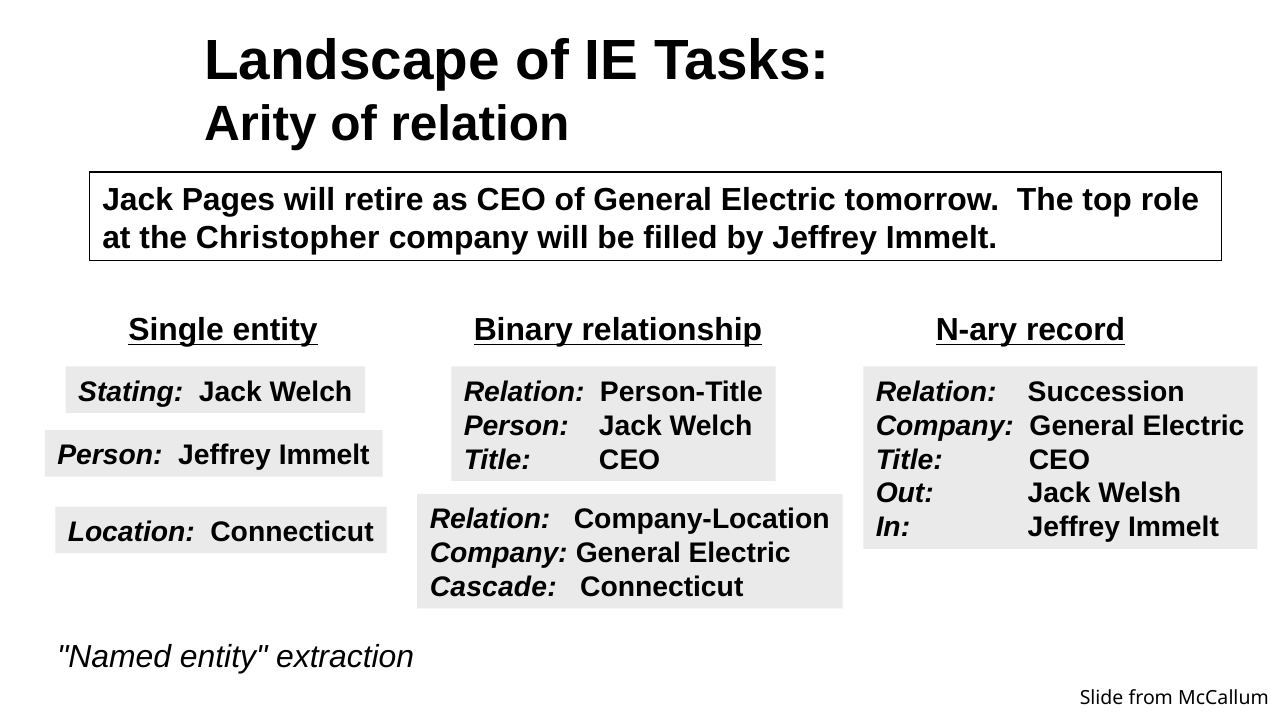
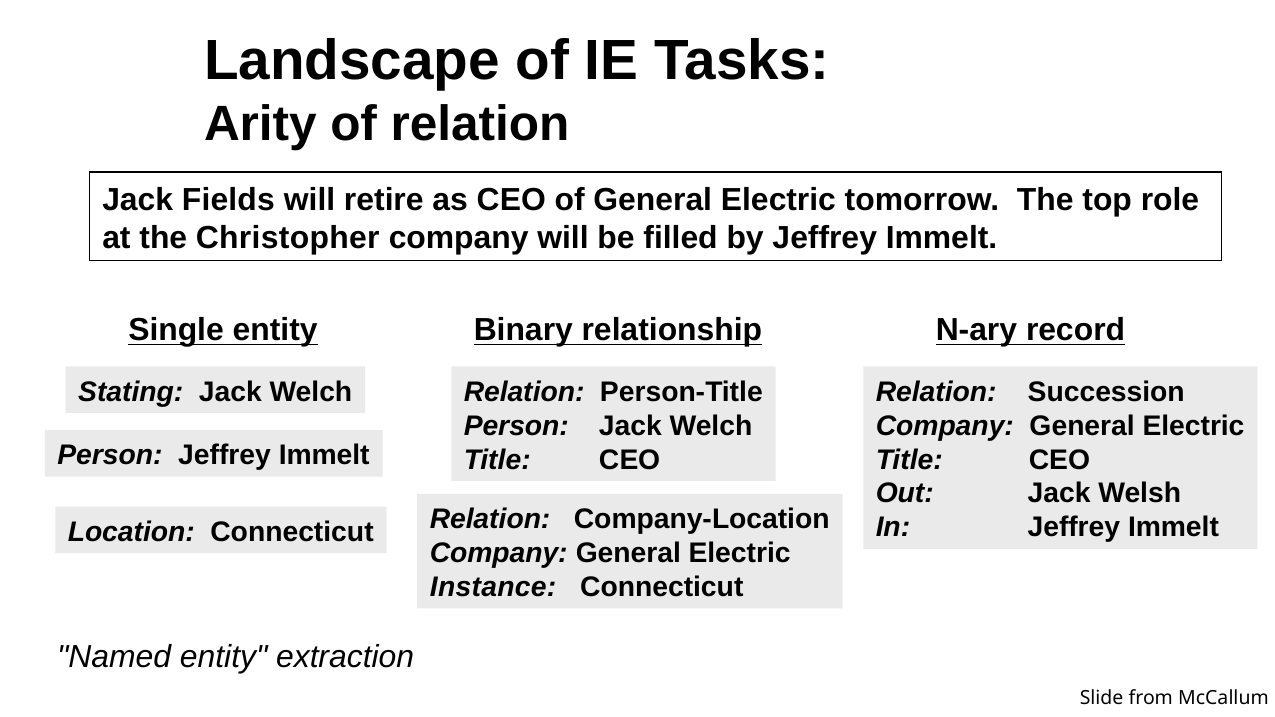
Pages: Pages -> Fields
Cascade: Cascade -> Instance
